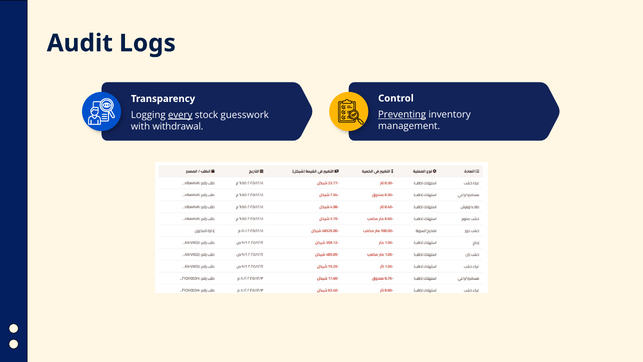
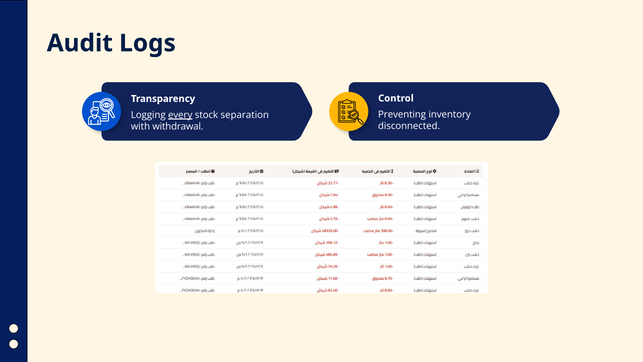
Preventing underline: present -> none
guesswork: guesswork -> separation
management: management -> disconnected
